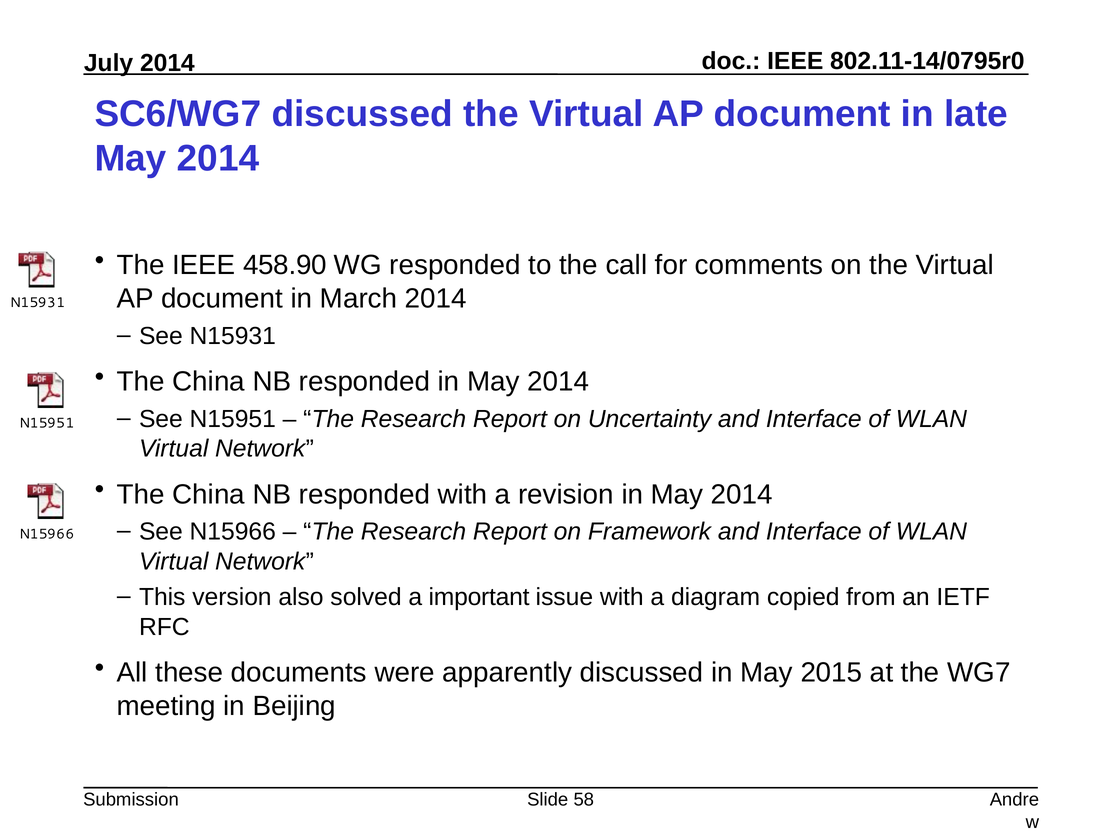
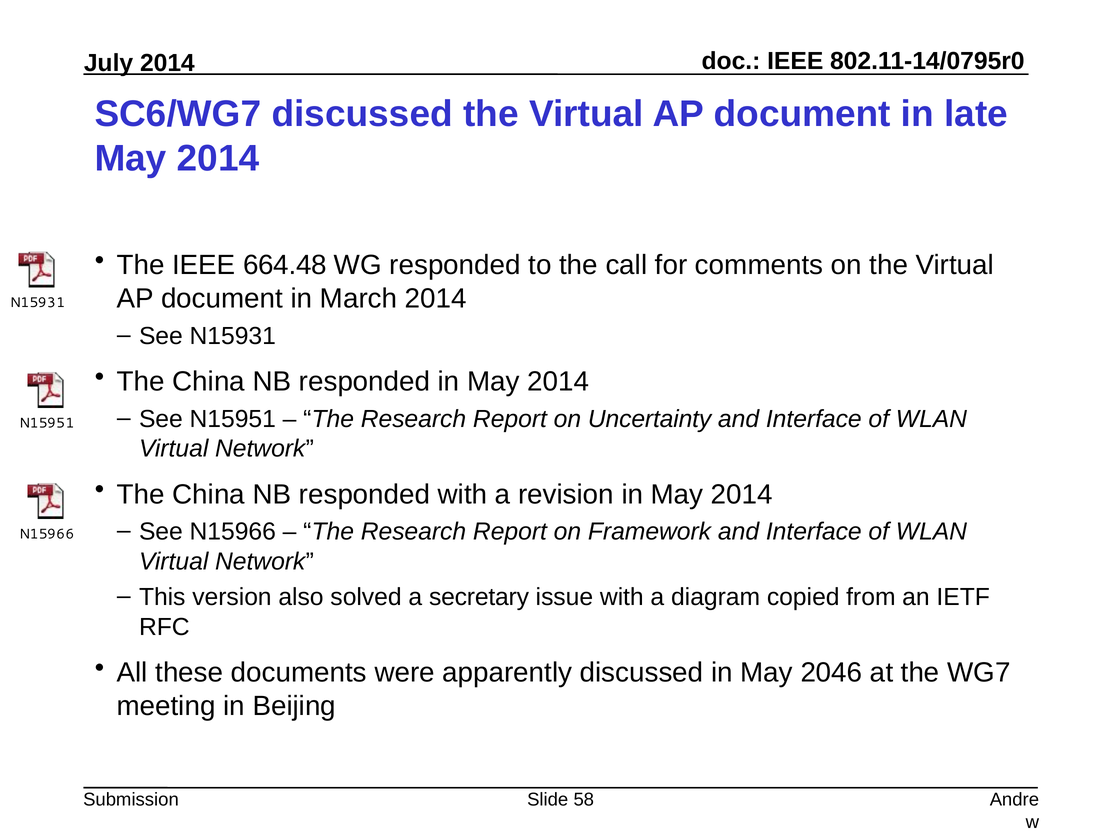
458.90: 458.90 -> 664.48
important: important -> secretary
2015: 2015 -> 2046
